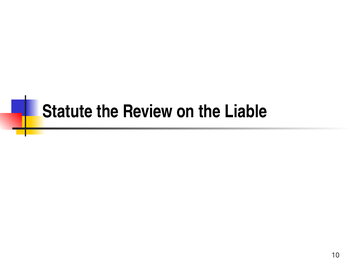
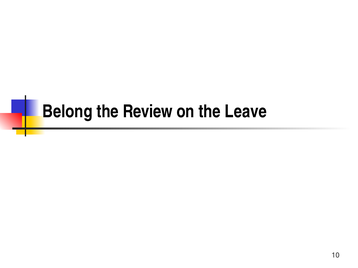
Statute: Statute -> Belong
Liable: Liable -> Leave
